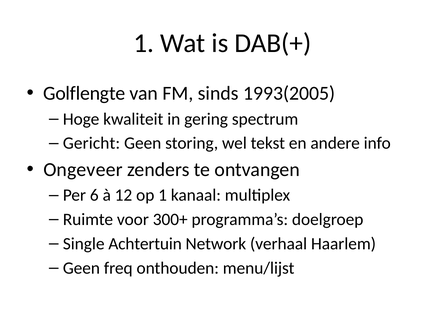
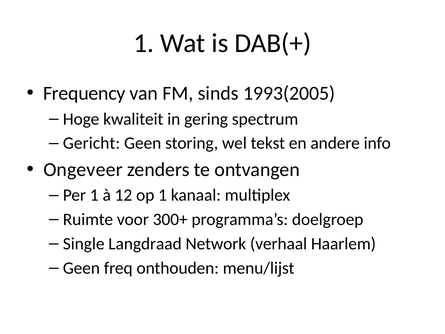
Golflengte: Golflengte -> Frequency
Per 6: 6 -> 1
Achtertuin: Achtertuin -> Langdraad
